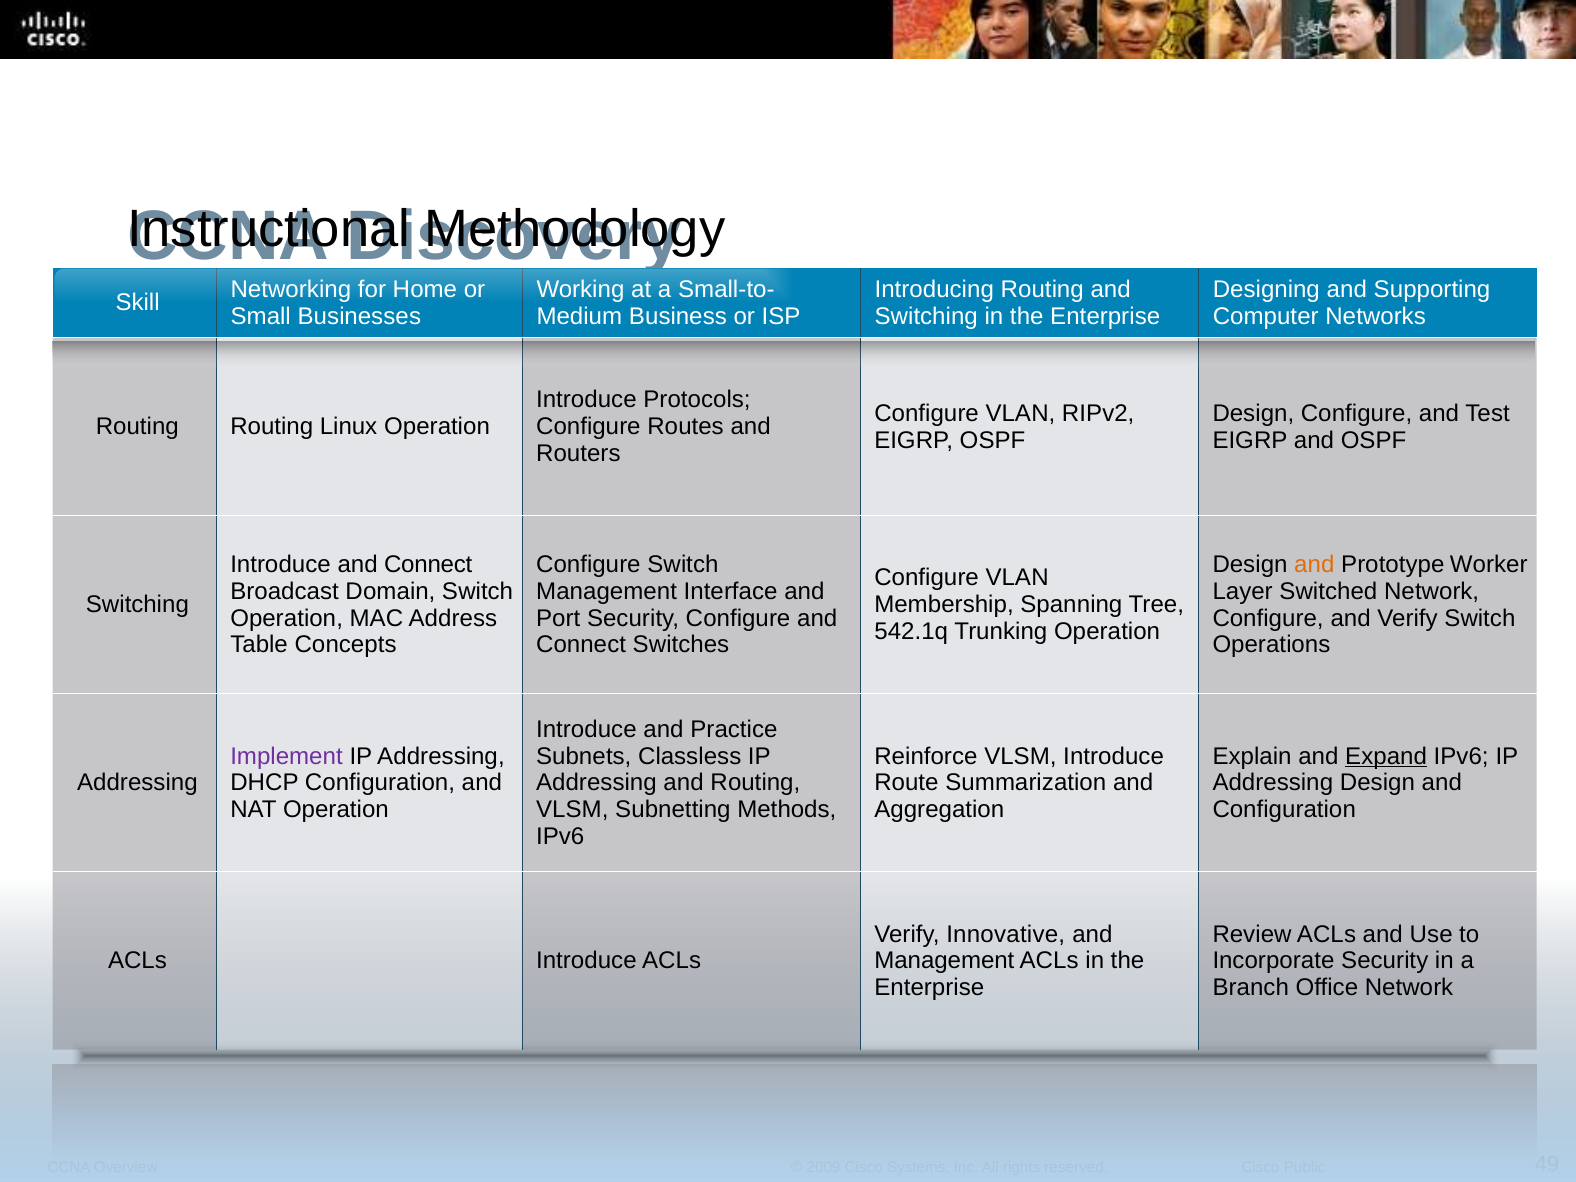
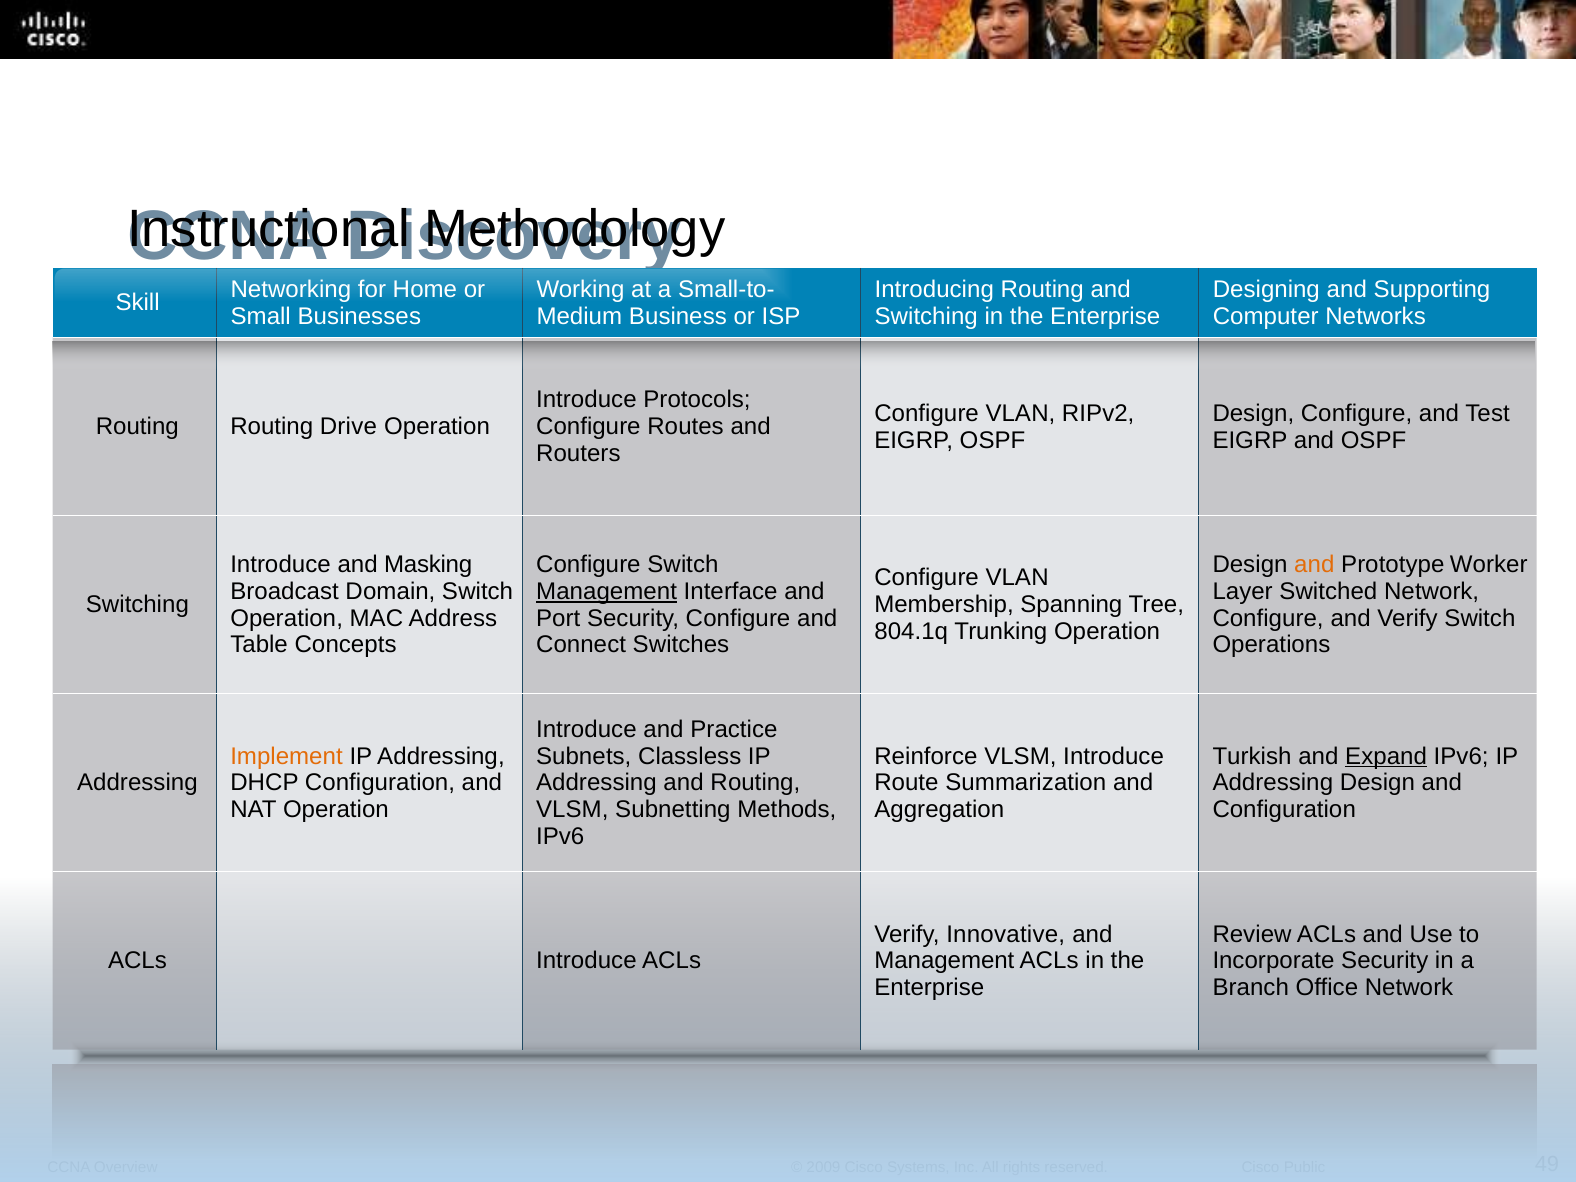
Linux: Linux -> Drive
Introduce and Connect: Connect -> Masking
Management at (607, 591) underline: none -> present
542.1q: 542.1q -> 804.1q
Implement colour: purple -> orange
Explain: Explain -> Turkish
